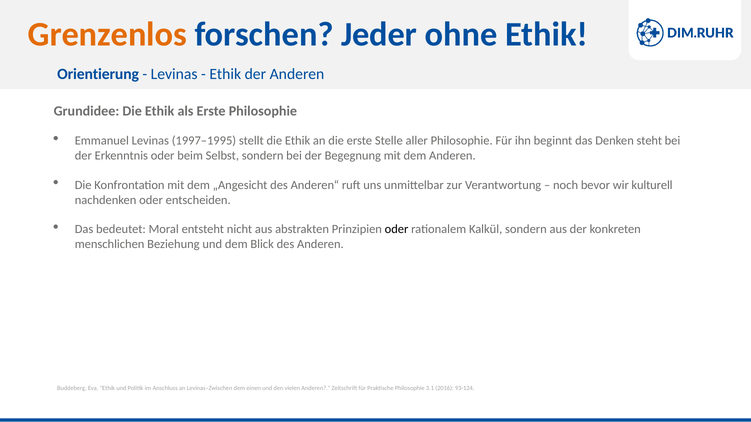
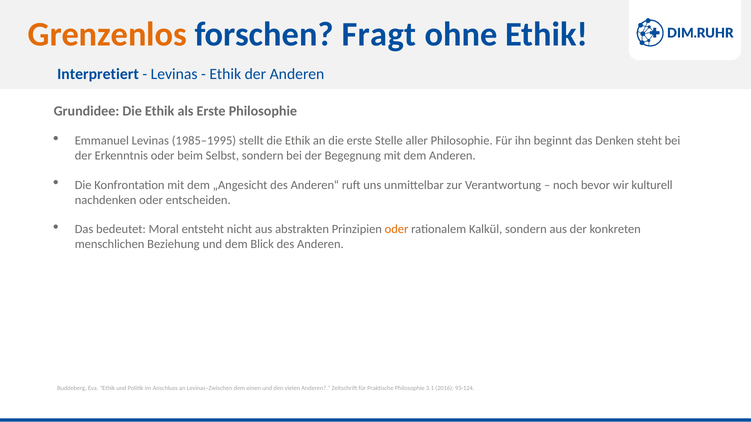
Jeder: Jeder -> Fragt
Orientierung: Orientierung -> Interpretiert
1997–1995: 1997–1995 -> 1985–1995
oder at (397, 229) colour: black -> orange
